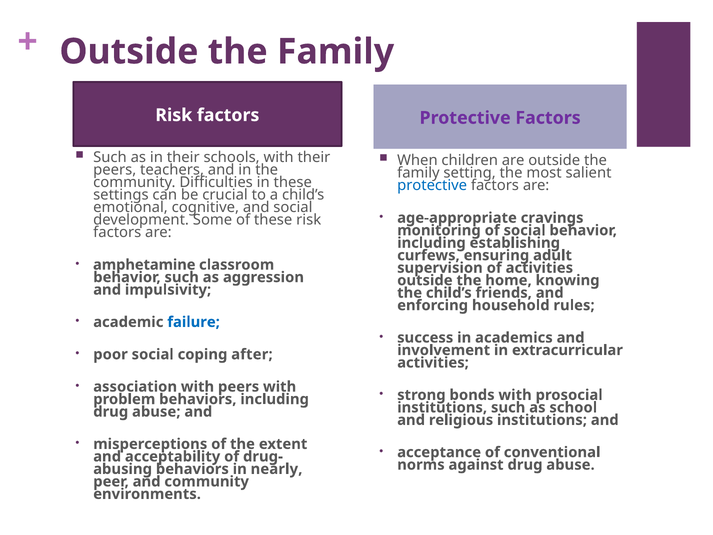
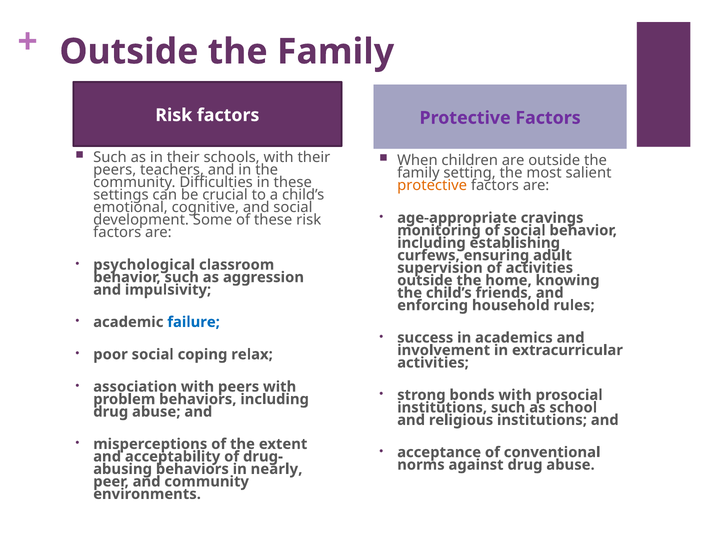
protective at (432, 185) colour: blue -> orange
amphetamine: amphetamine -> psychological
after: after -> relax
